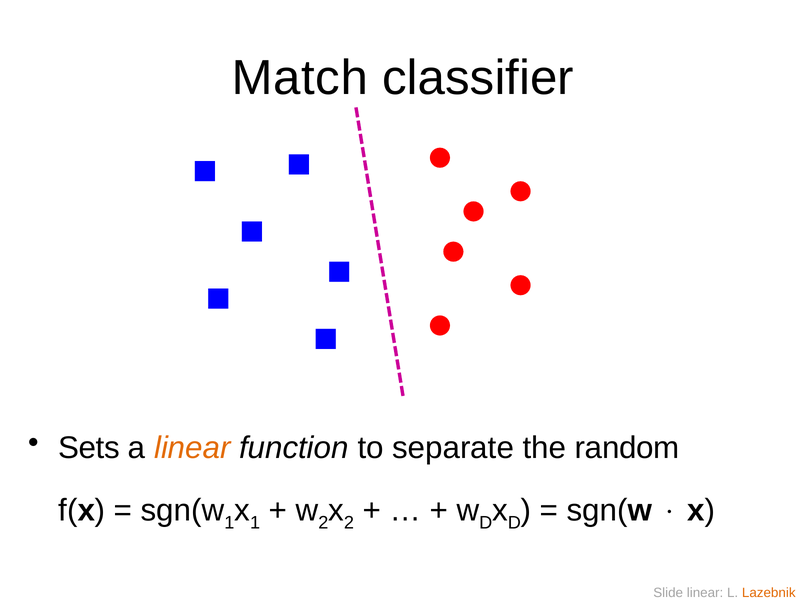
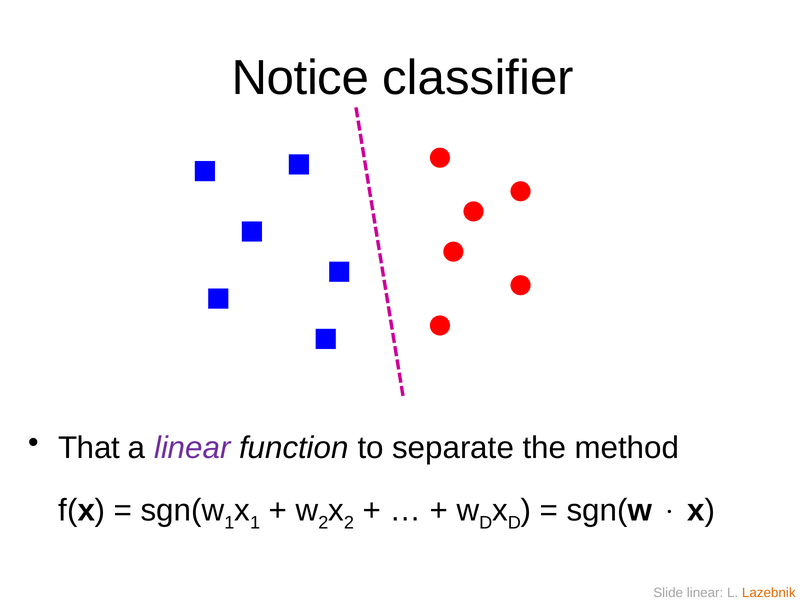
Match: Match -> Notice
Sets: Sets -> That
linear at (192, 448) colour: orange -> purple
random: random -> method
